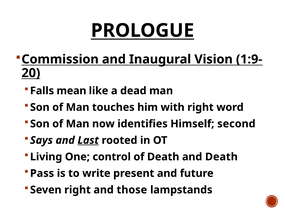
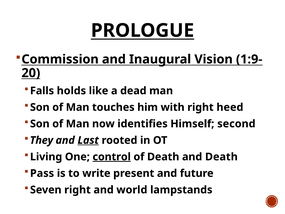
mean: mean -> holds
word: word -> heed
Says: Says -> They
control underline: none -> present
those: those -> world
